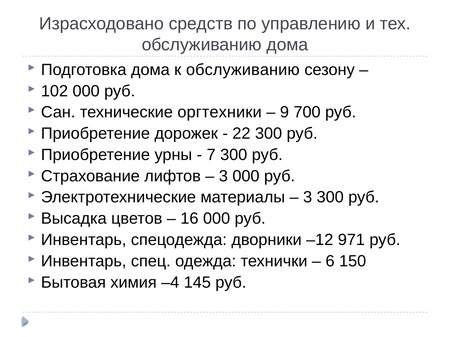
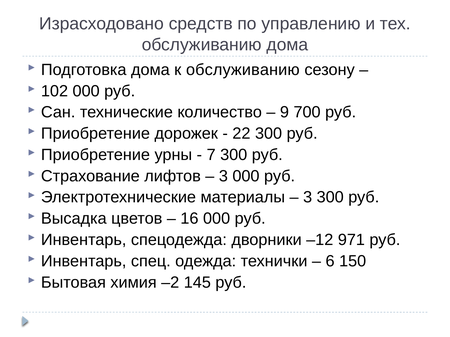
оргтехники: оргтехники -> количество
–4: –4 -> –2
